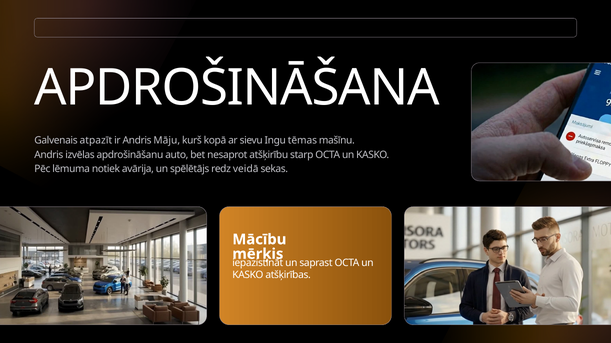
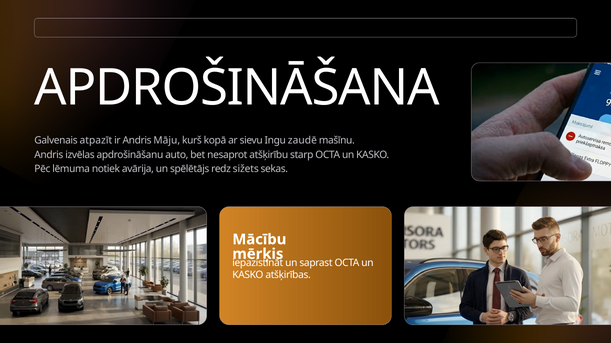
tēmas: tēmas -> zaudē
veidā: veidā -> sižets
